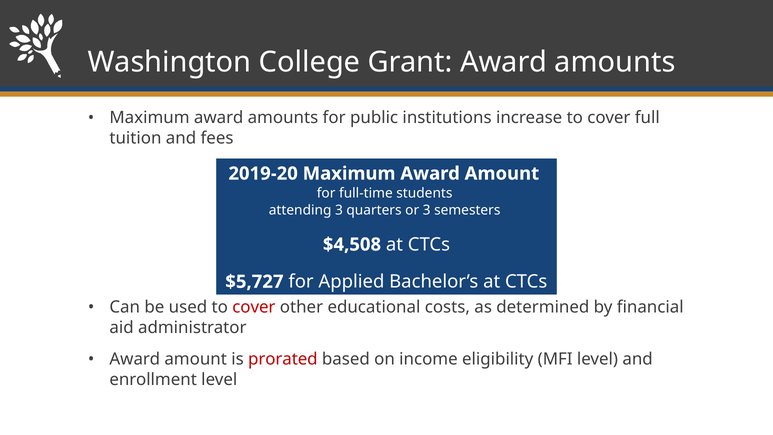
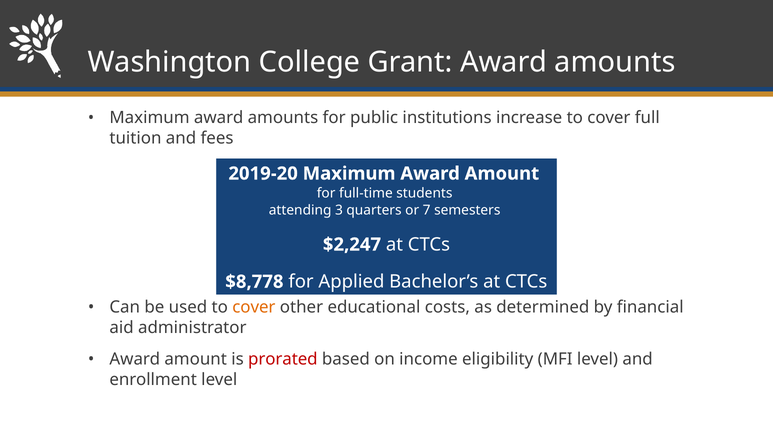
or 3: 3 -> 7
$4,508: $4,508 -> $2,247
$5,727: $5,727 -> $8,778
cover at (254, 307) colour: red -> orange
